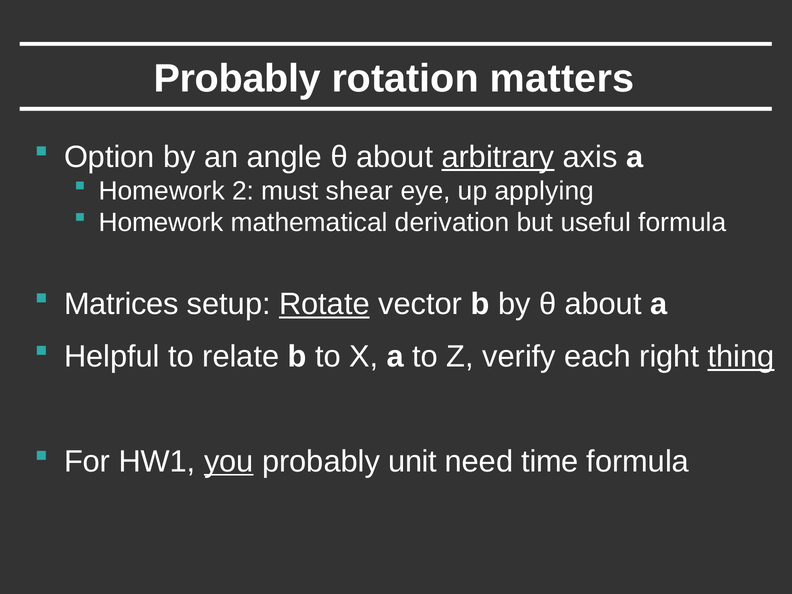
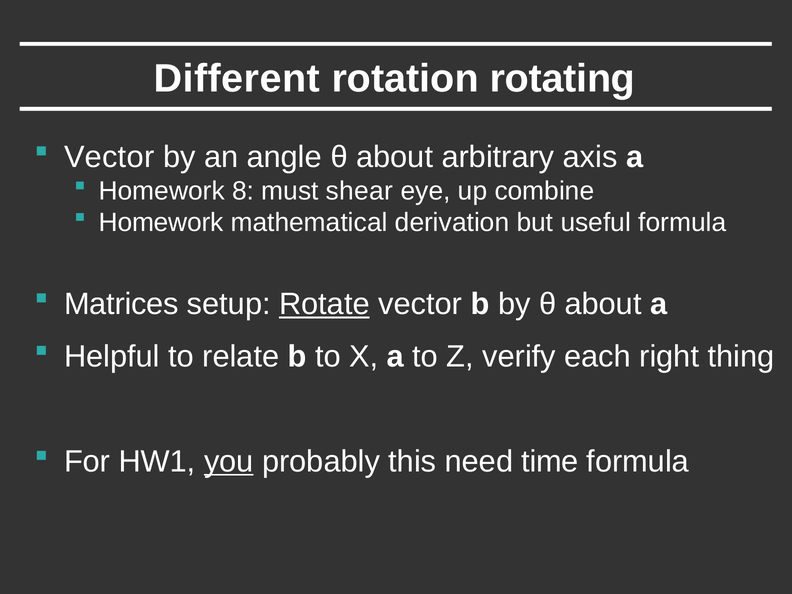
Probably at (237, 79): Probably -> Different
matters: matters -> rotating
Option at (109, 157): Option -> Vector
arbitrary underline: present -> none
2: 2 -> 8
applying: applying -> combine
thing underline: present -> none
unit: unit -> this
